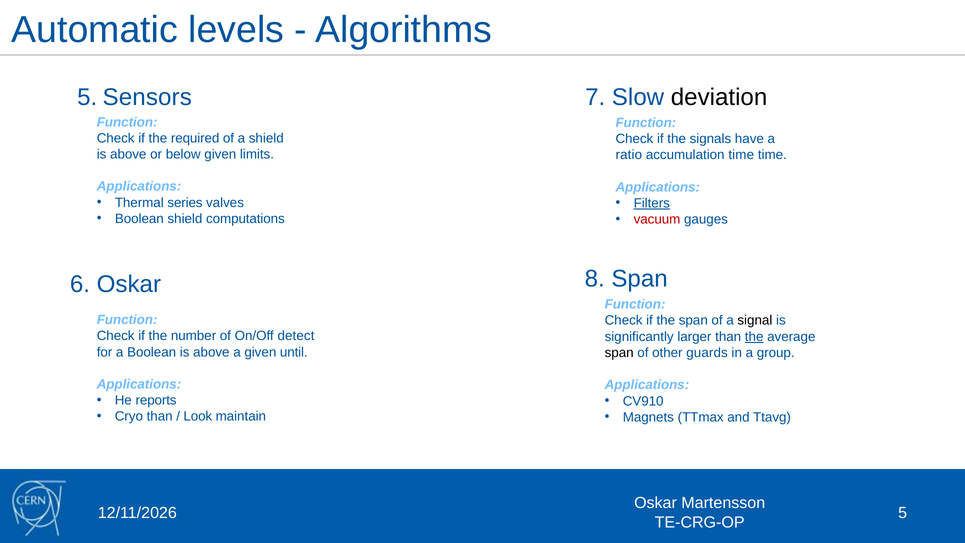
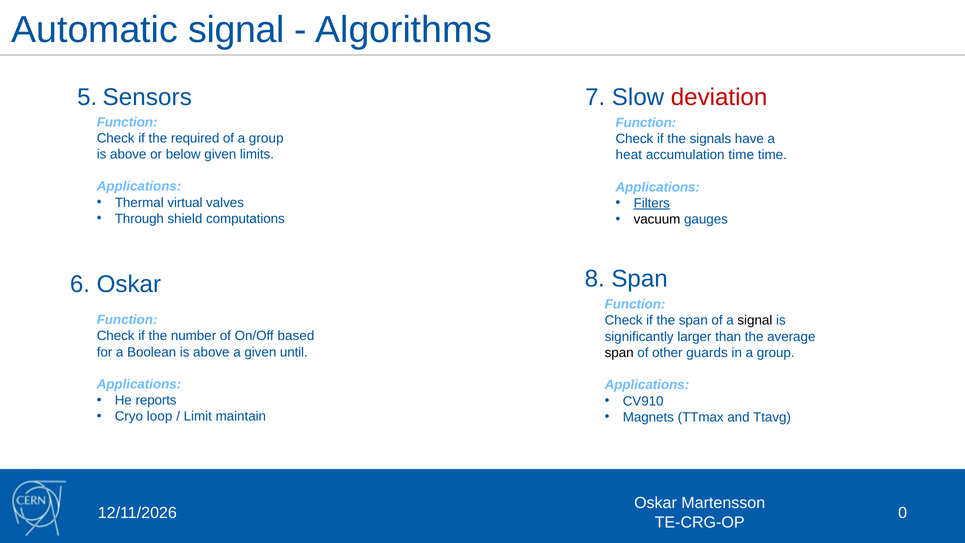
Automatic levels: levels -> signal
deviation colour: black -> red
of a shield: shield -> group
ratio: ratio -> heat
series: series -> virtual
Boolean at (139, 219): Boolean -> Through
vacuum colour: red -> black
detect: detect -> based
the at (754, 337) underline: present -> none
Cryo than: than -> loop
Look: Look -> Limit
5 at (903, 513): 5 -> 0
